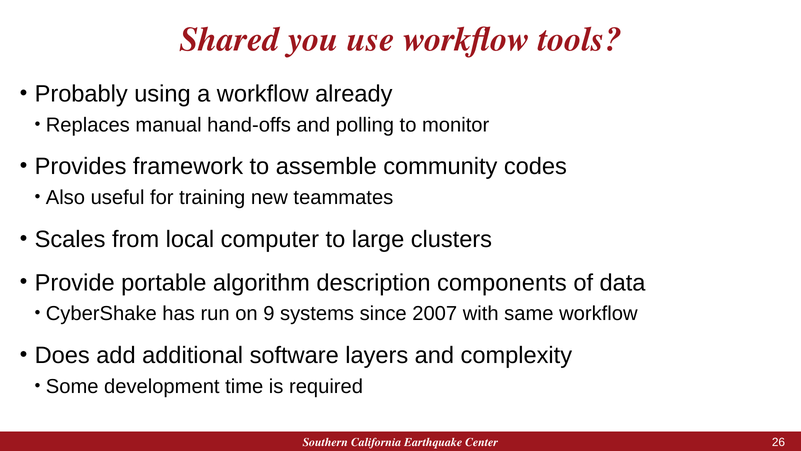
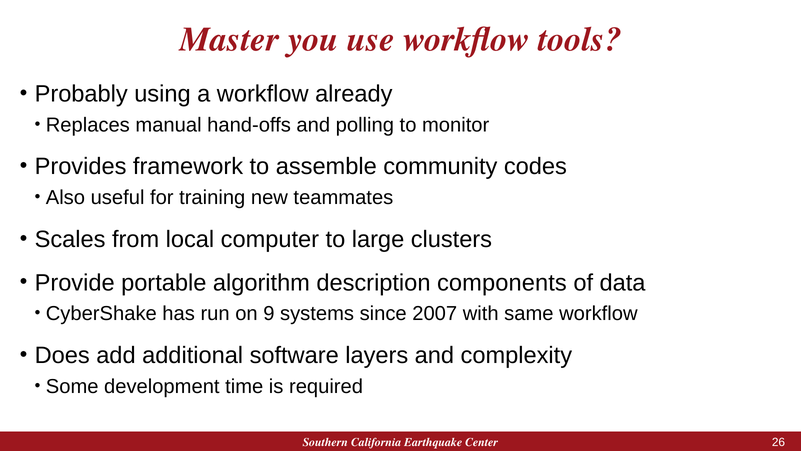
Shared: Shared -> Master
